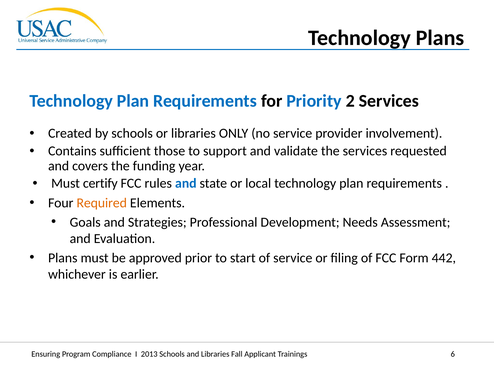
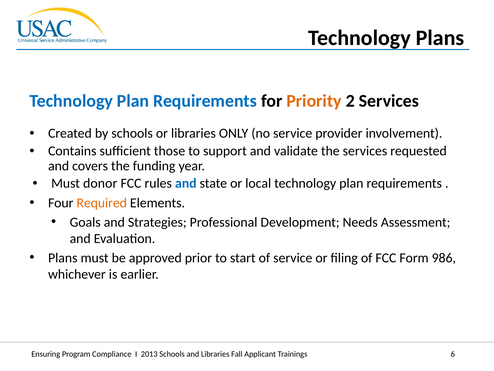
Priority colour: blue -> orange
certify: certify -> donor
442: 442 -> 986
